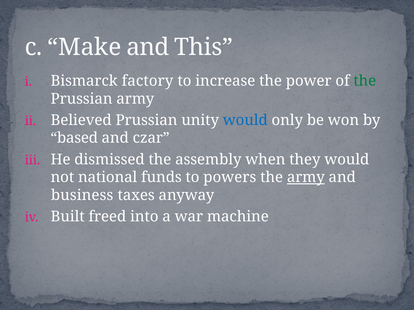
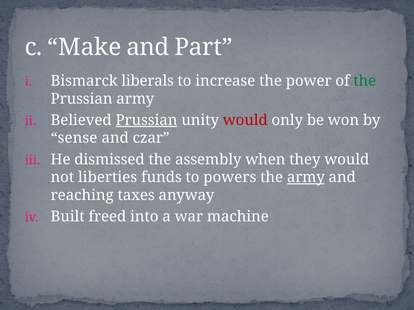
This: This -> Part
factory: factory -> liberals
Prussian at (147, 120) underline: none -> present
would at (245, 120) colour: blue -> red
based: based -> sense
national: national -> liberties
business: business -> reaching
